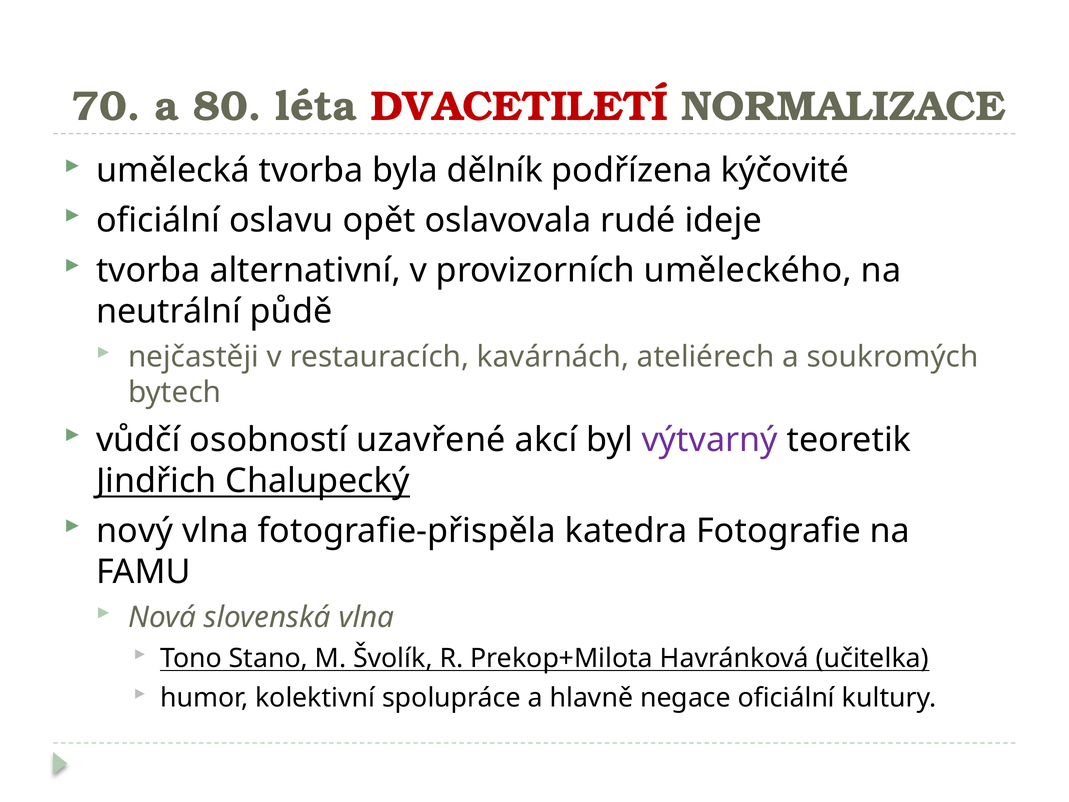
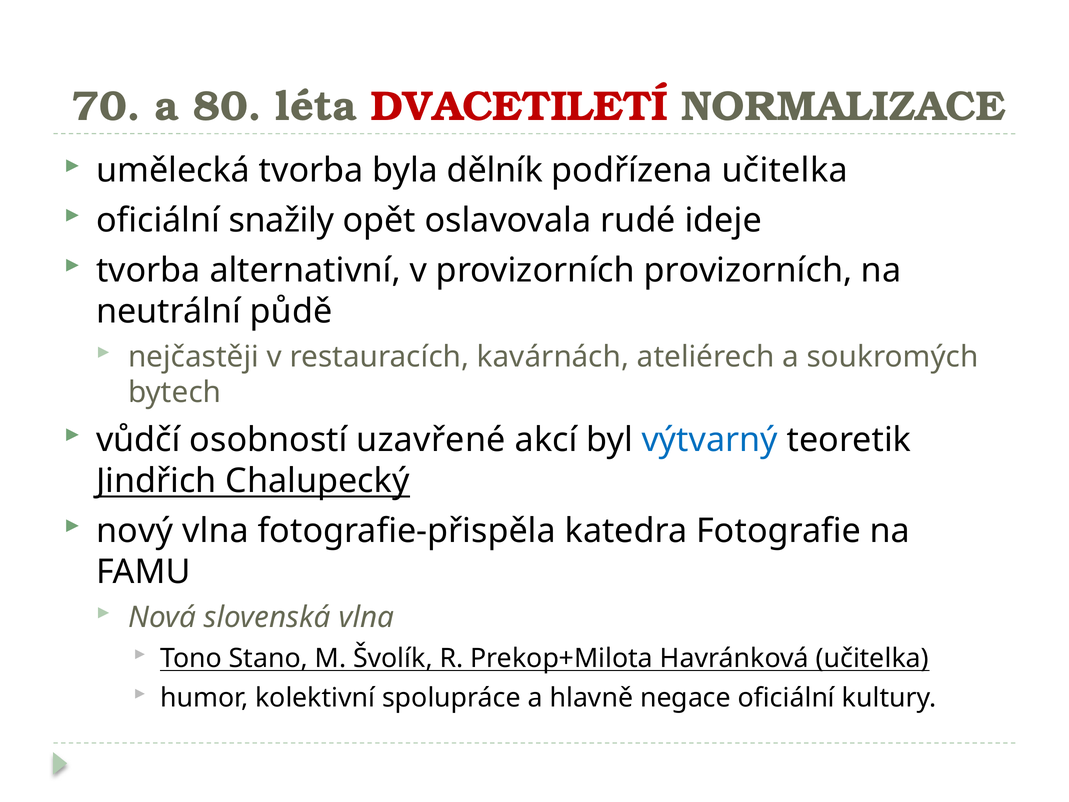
podřízena kýčovité: kýčovité -> učitelka
oslavu: oslavu -> snažily
provizorních uměleckého: uměleckého -> provizorních
výtvarný colour: purple -> blue
